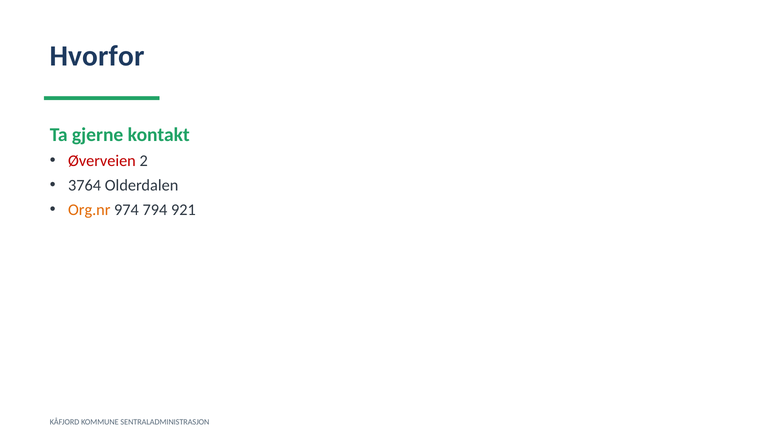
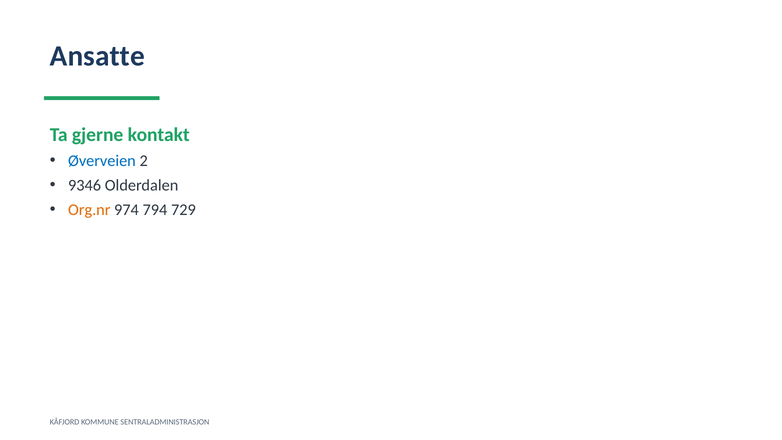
Hvorfor: Hvorfor -> Ansatte
Øverveien colour: red -> blue
3764: 3764 -> 9346
921: 921 -> 729
